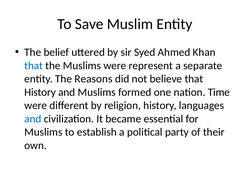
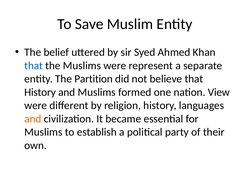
Reasons: Reasons -> Partition
Time: Time -> View
and at (33, 119) colour: blue -> orange
